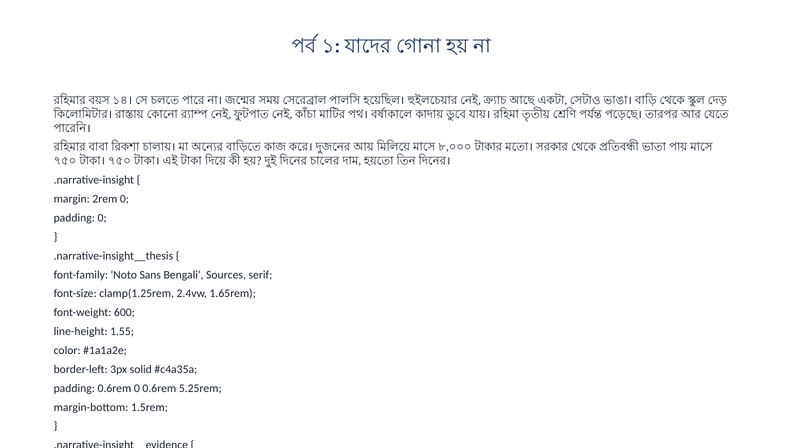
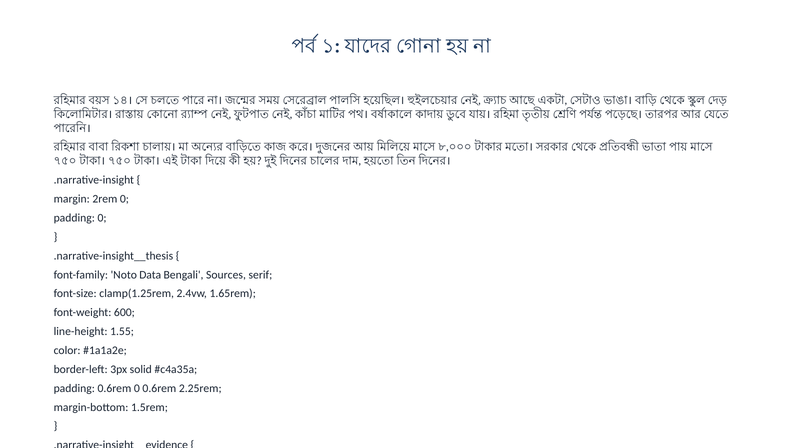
Sans at (150, 275): Sans -> Data
5.25rem: 5.25rem -> 2.25rem
